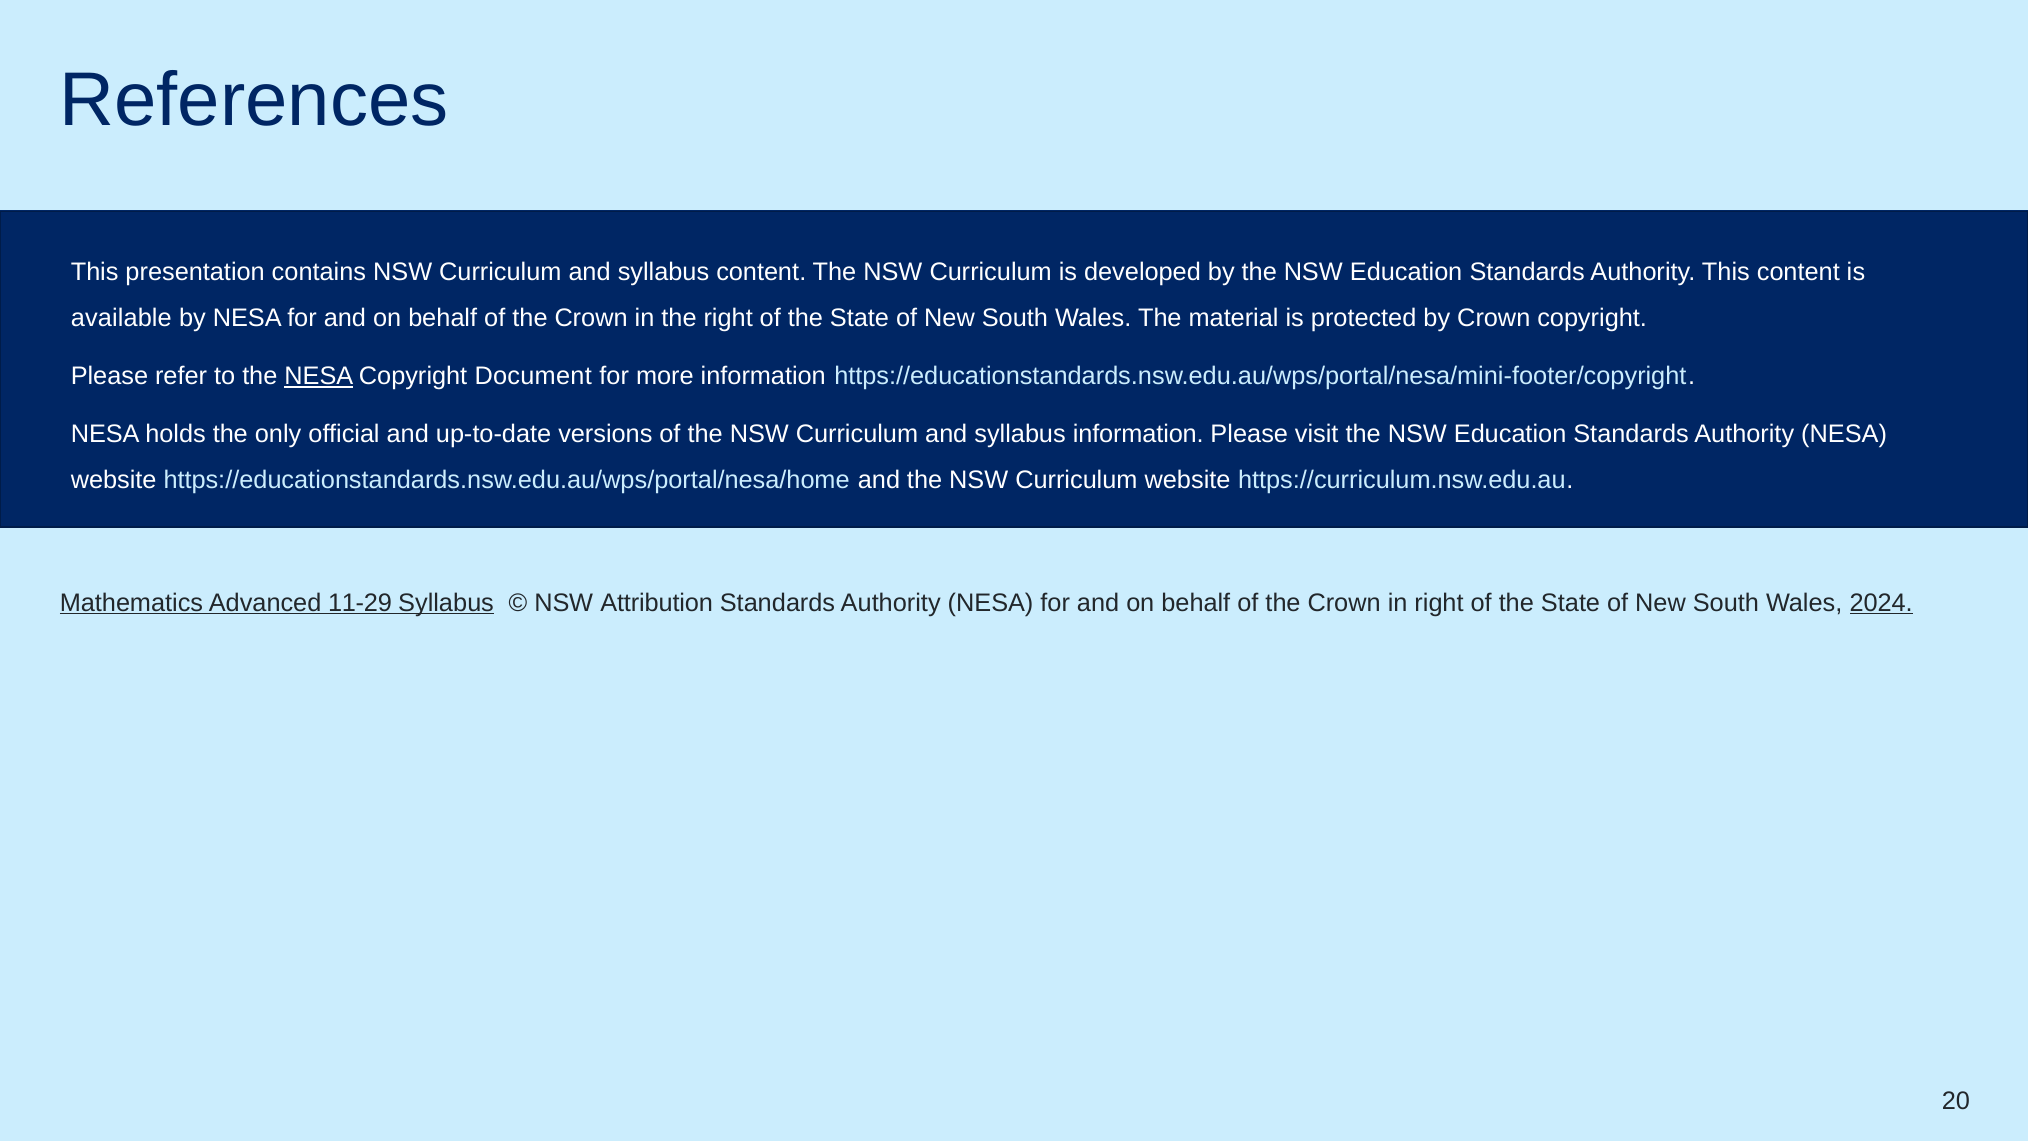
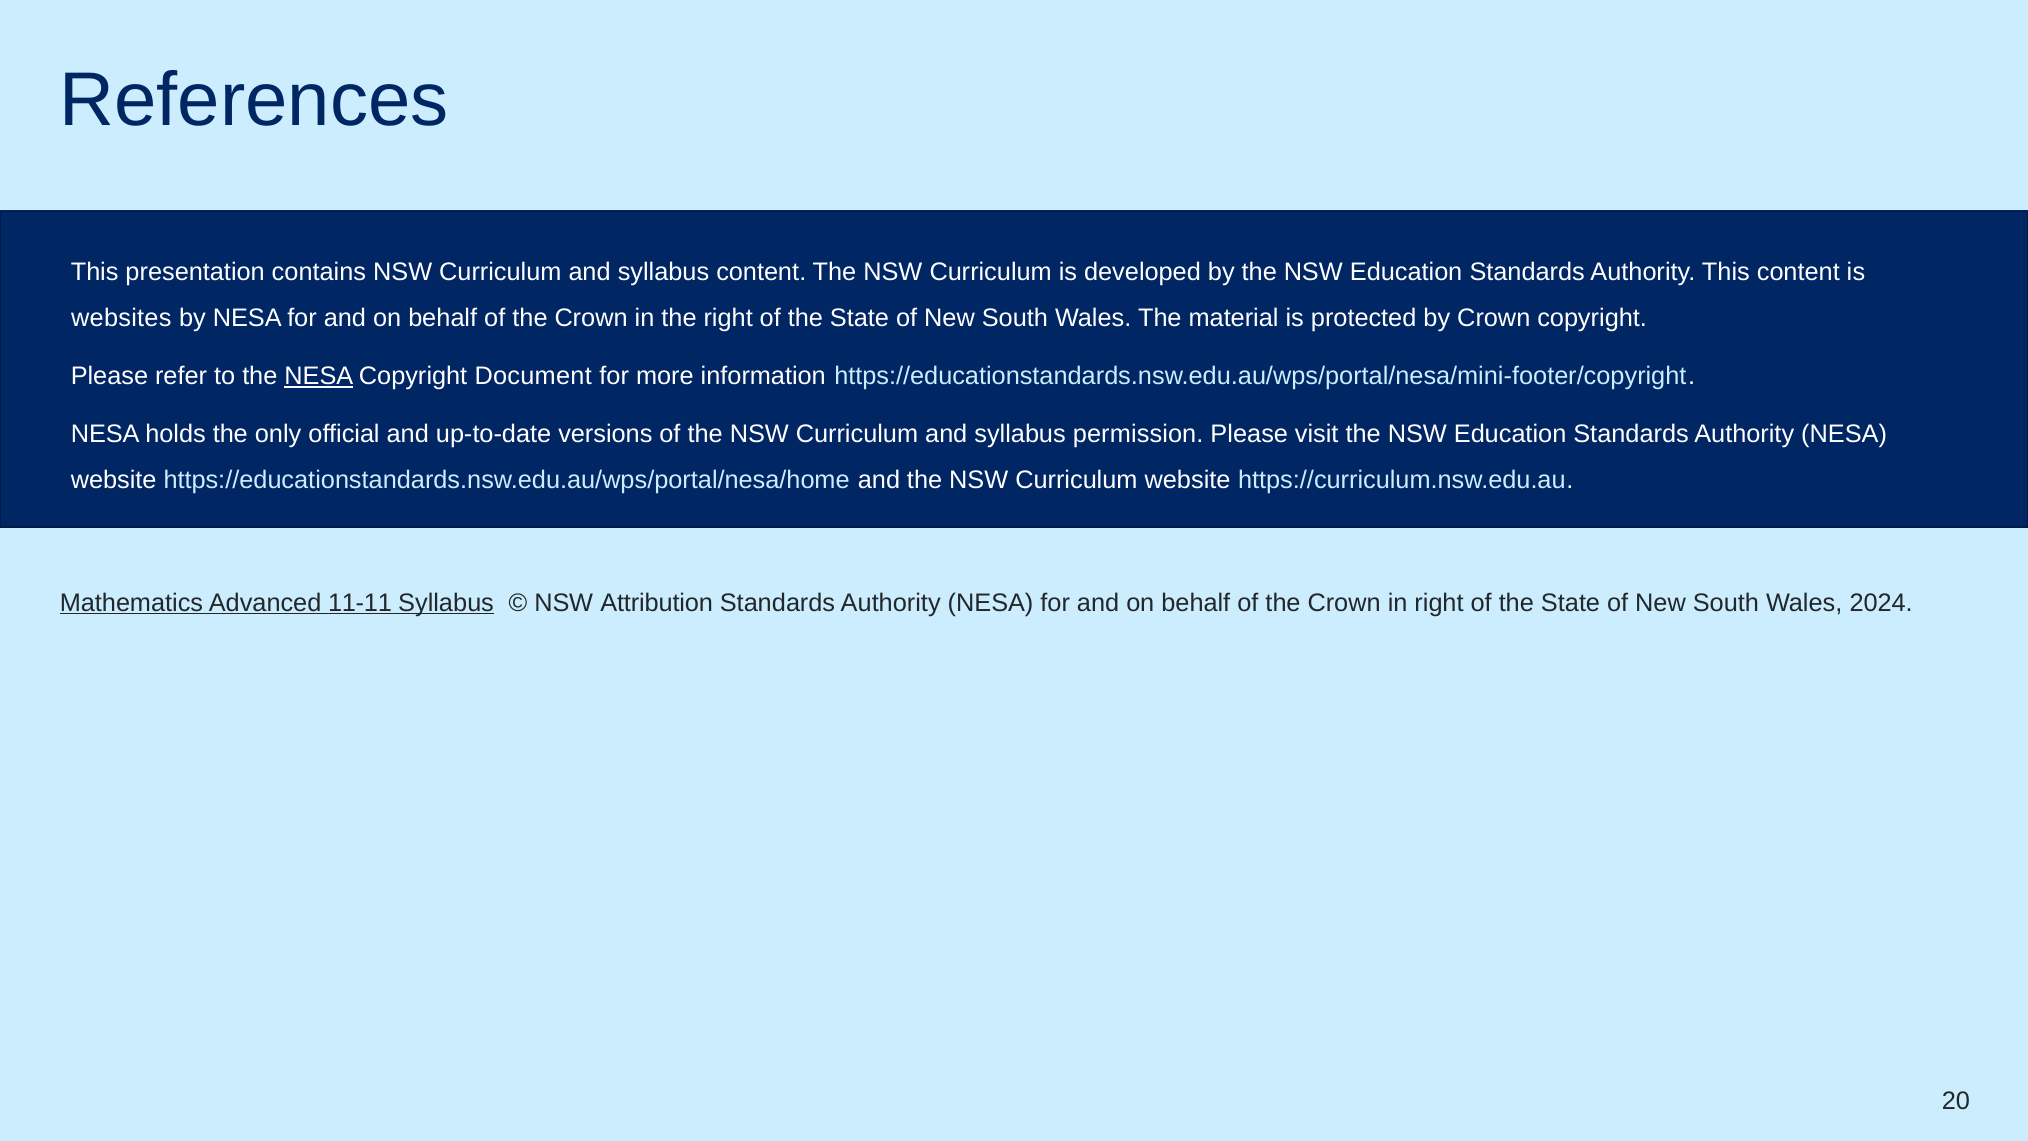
available: available -> websites
syllabus information: information -> permission
11-29: 11-29 -> 11-11
2024 underline: present -> none
